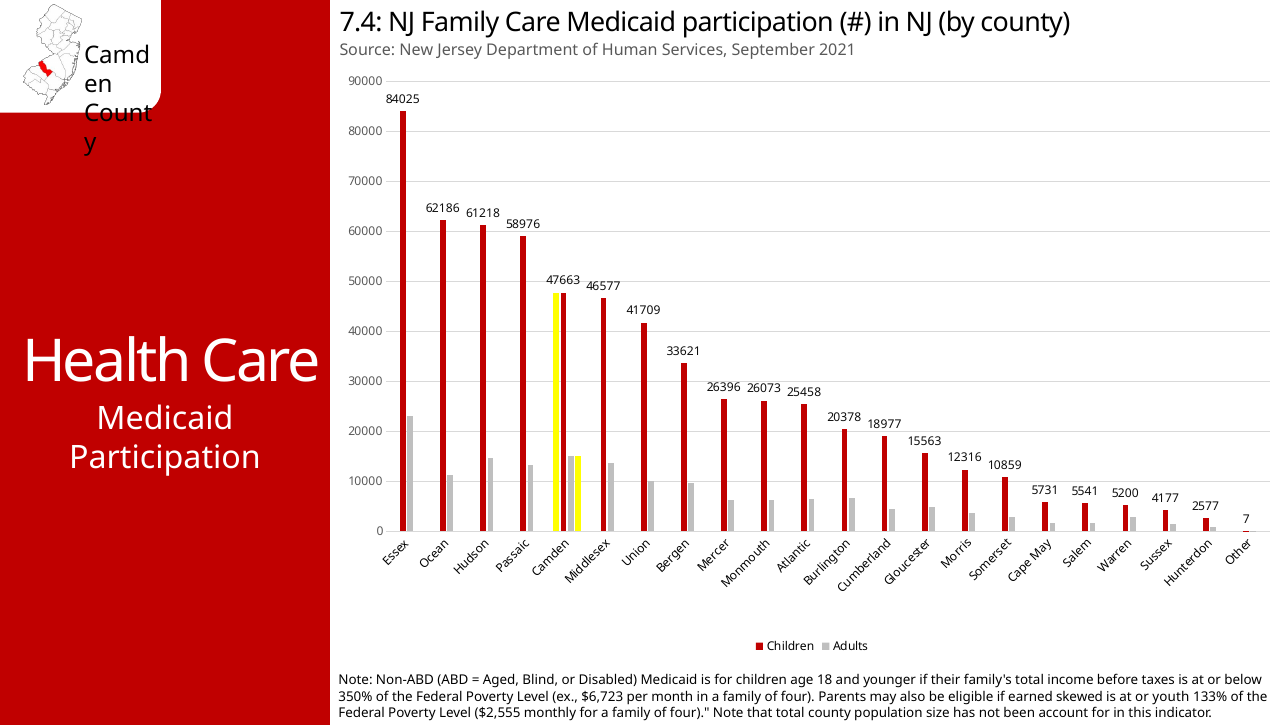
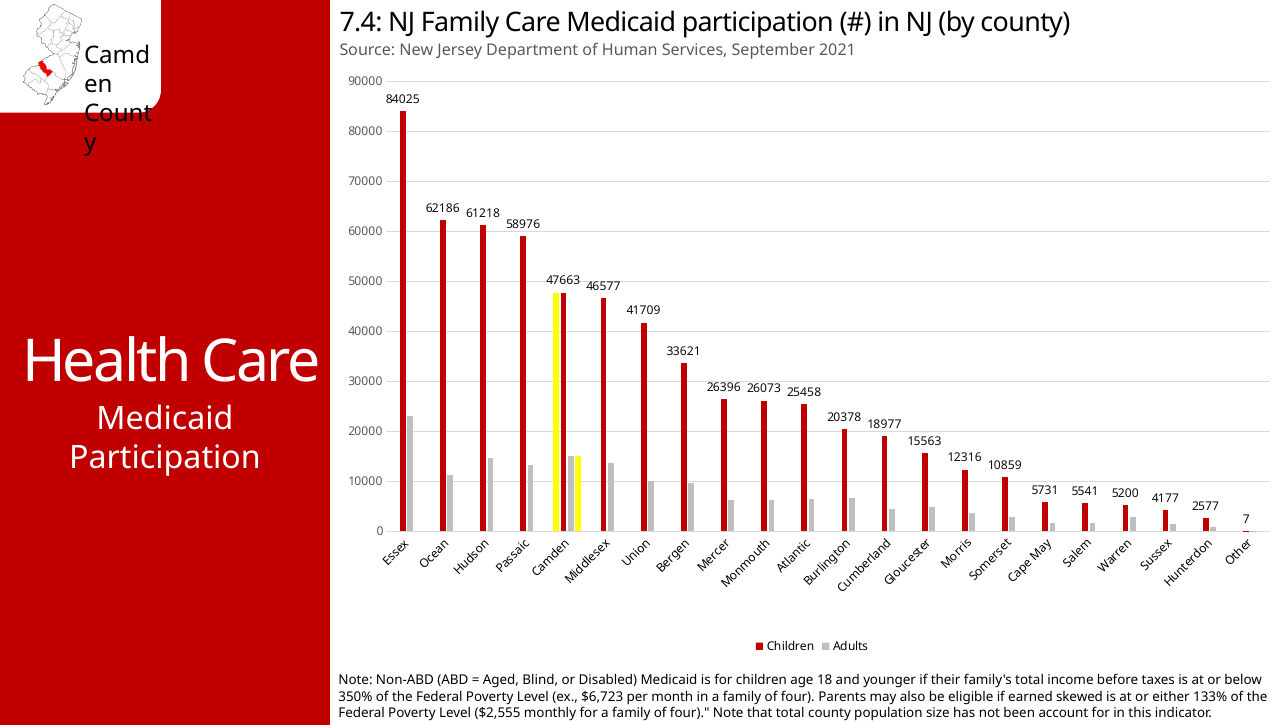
youth: youth -> either
